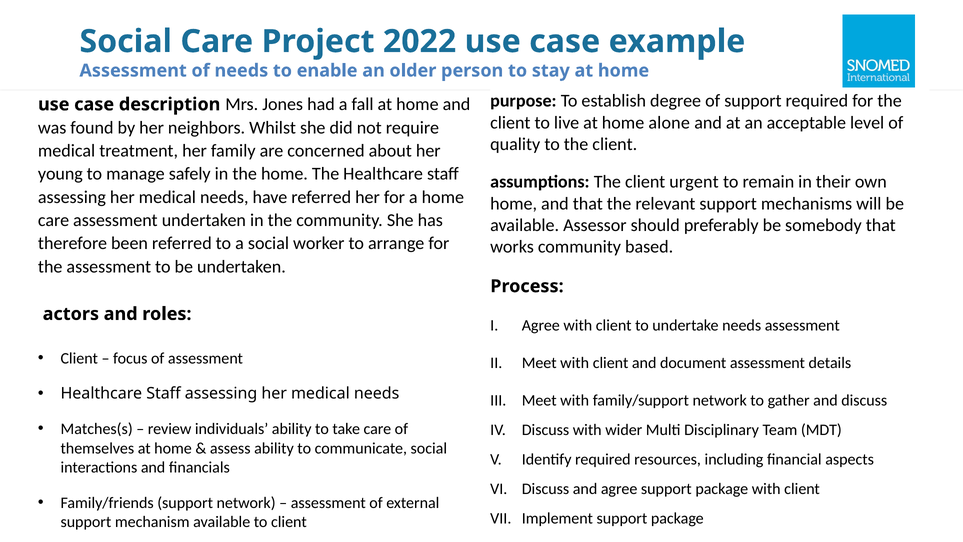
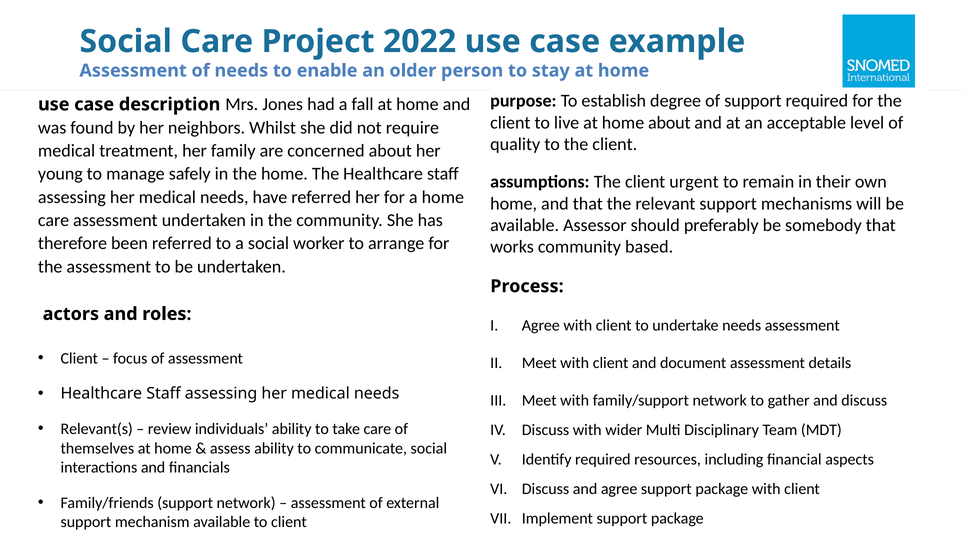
home alone: alone -> about
Matches(s: Matches(s -> Relevant(s
